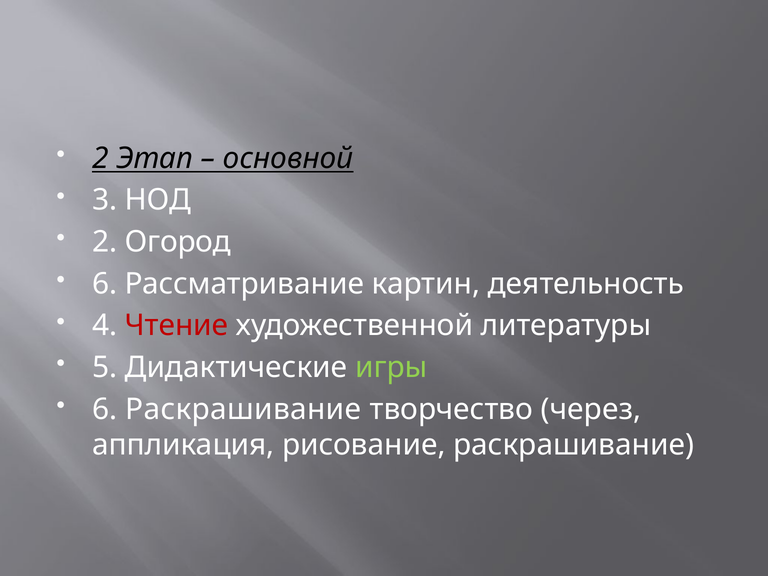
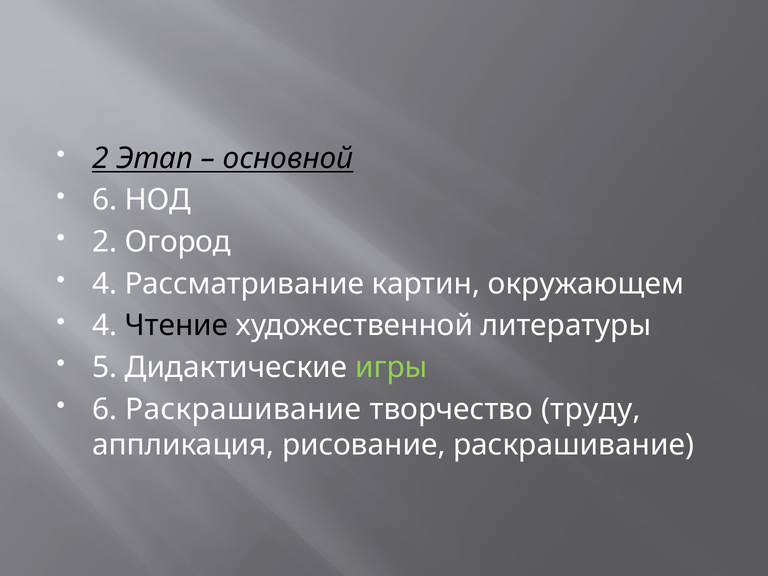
3 at (105, 200): 3 -> 6
6 at (105, 284): 6 -> 4
деятельность: деятельность -> окружающем
Чтение colour: red -> black
через: через -> труду
